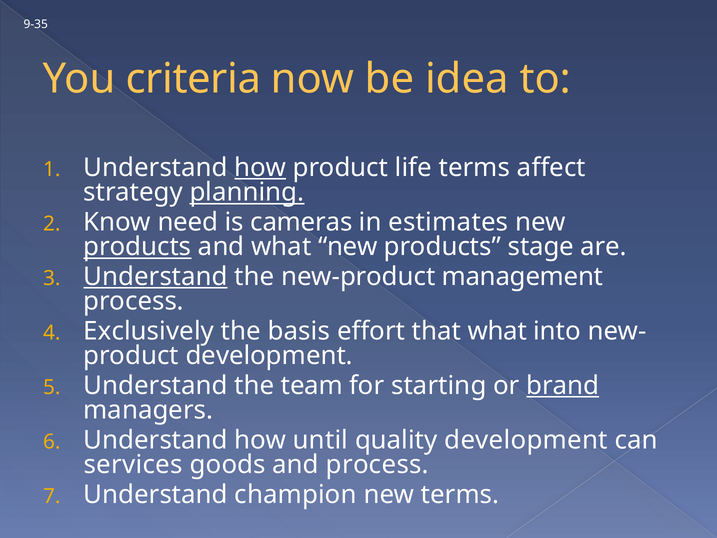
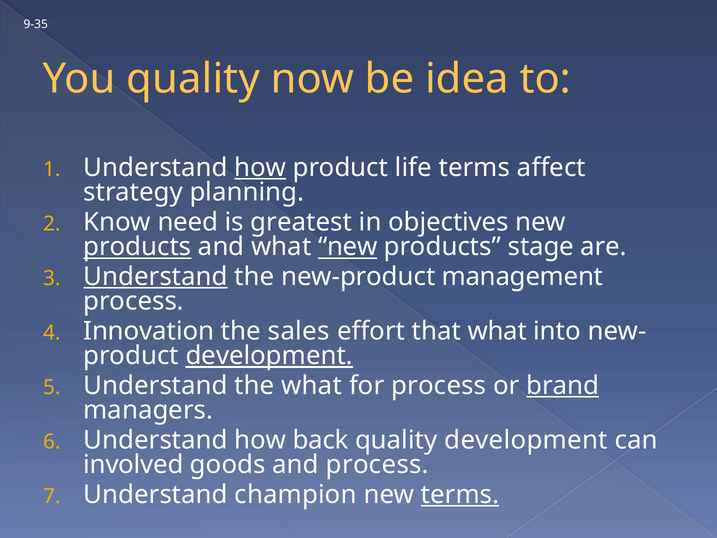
You criteria: criteria -> quality
planning underline: present -> none
cameras: cameras -> greatest
estimates: estimates -> objectives
new at (348, 247) underline: none -> present
Exclusively: Exclusively -> Innovation
basis: basis -> sales
development at (269, 356) underline: none -> present
the team: team -> what
for starting: starting -> process
until: until -> back
services: services -> involved
terms at (460, 494) underline: none -> present
